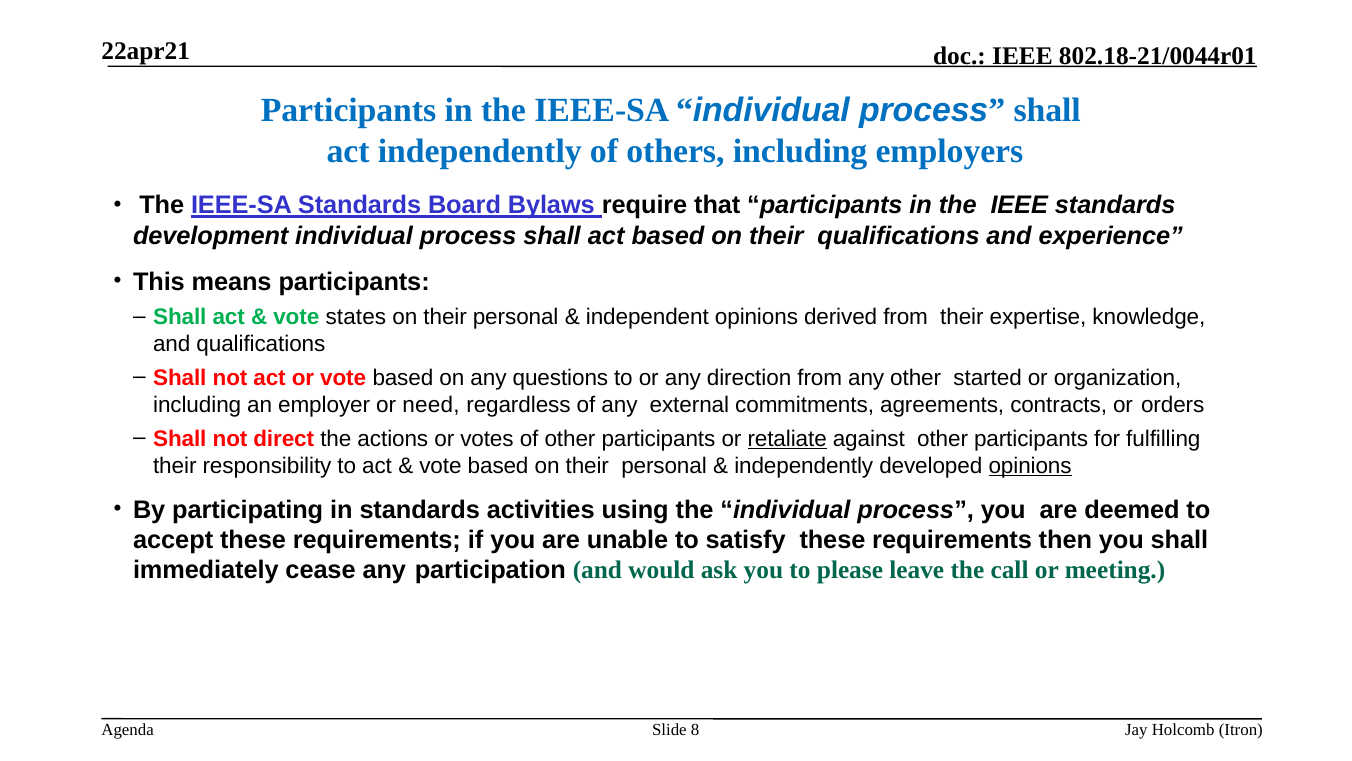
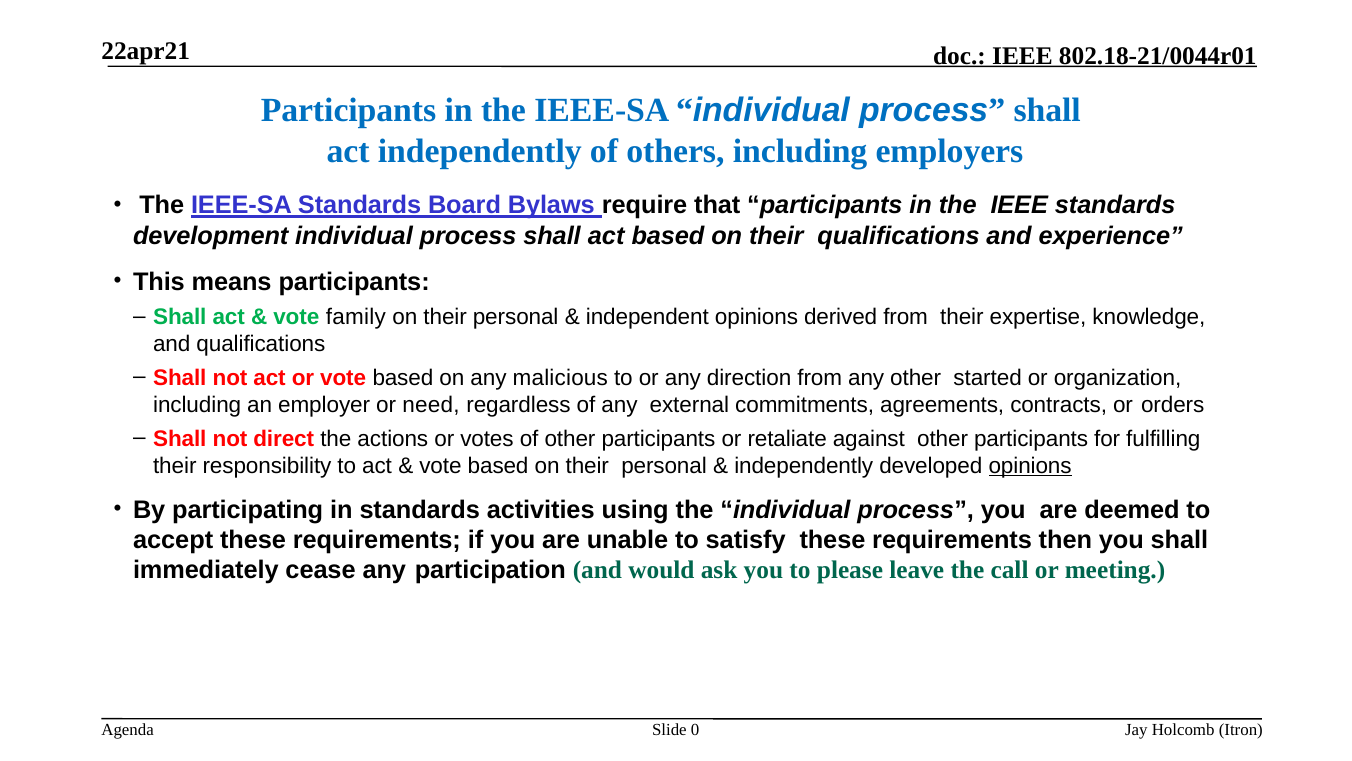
states: states -> family
questions: questions -> malicious
retaliate underline: present -> none
8: 8 -> 0
